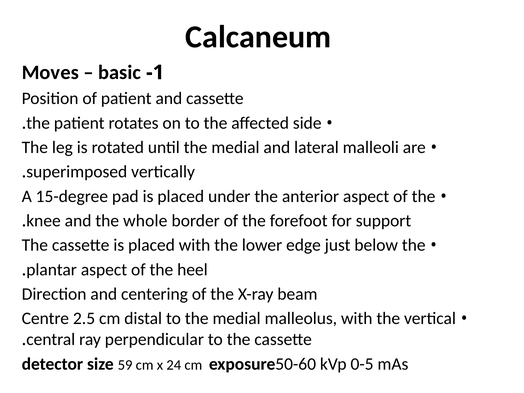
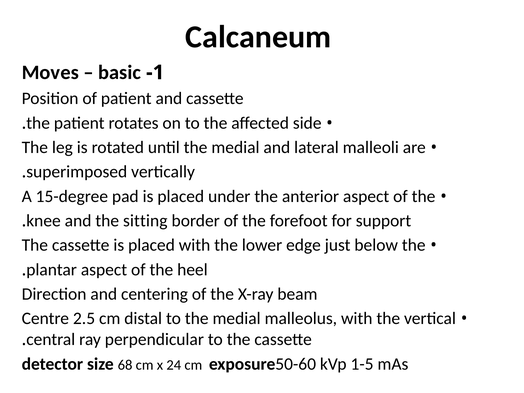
whole: whole -> sitting
59: 59 -> 68
0-5: 0-5 -> 1-5
